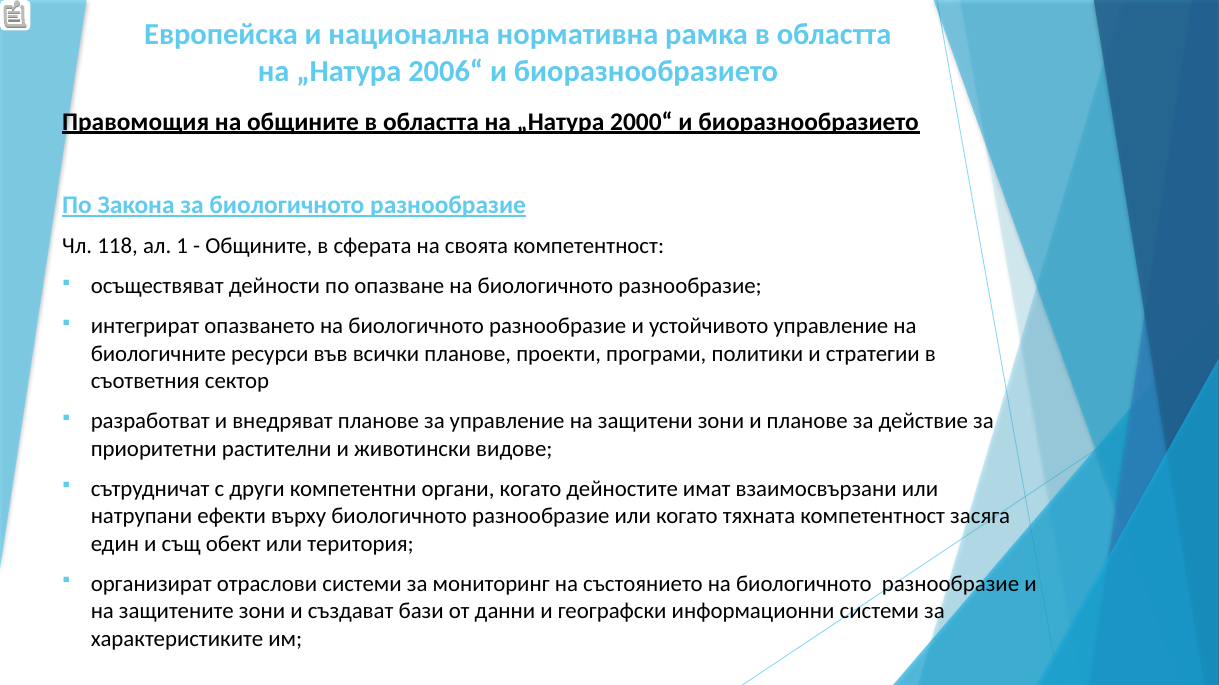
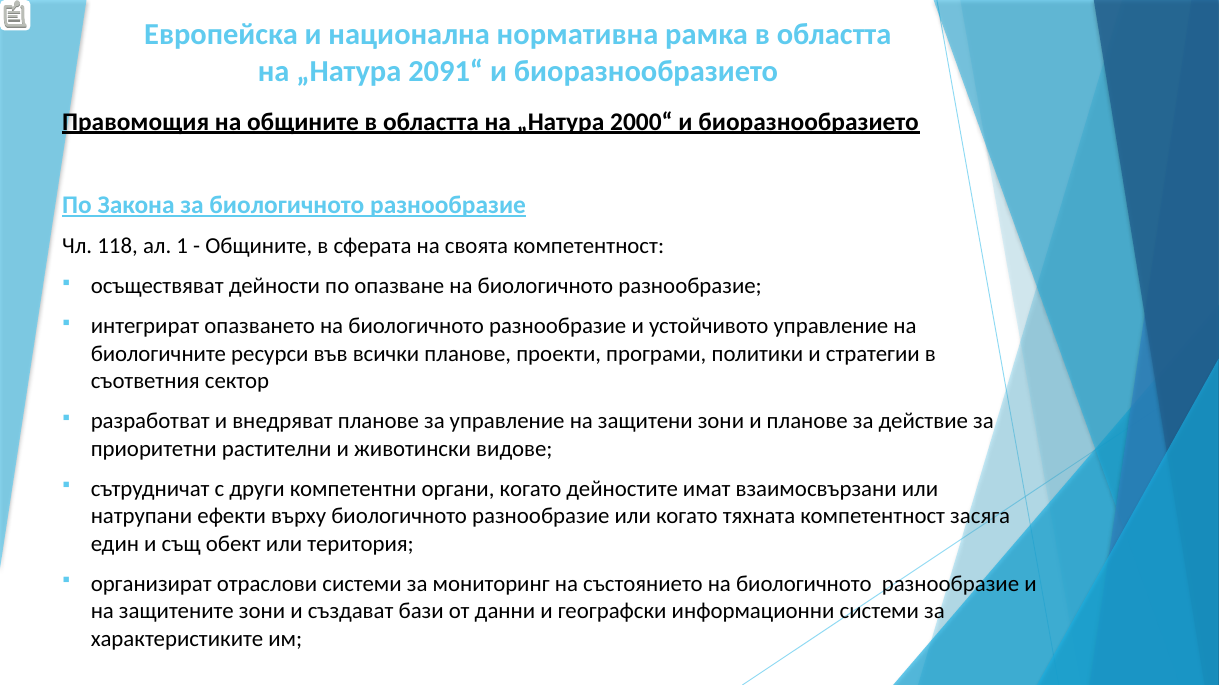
2006“: 2006“ -> 2091“
